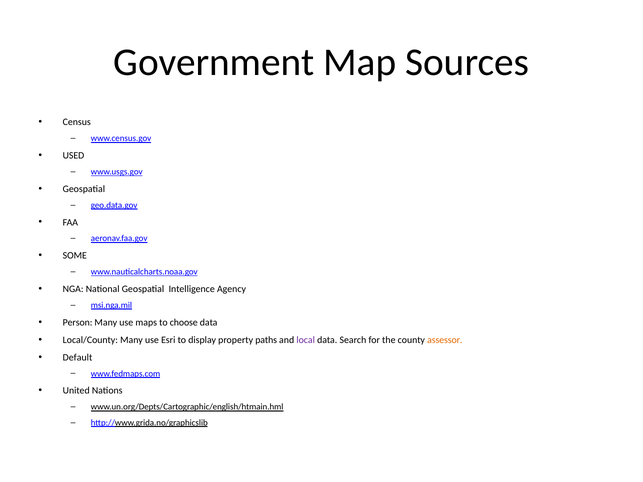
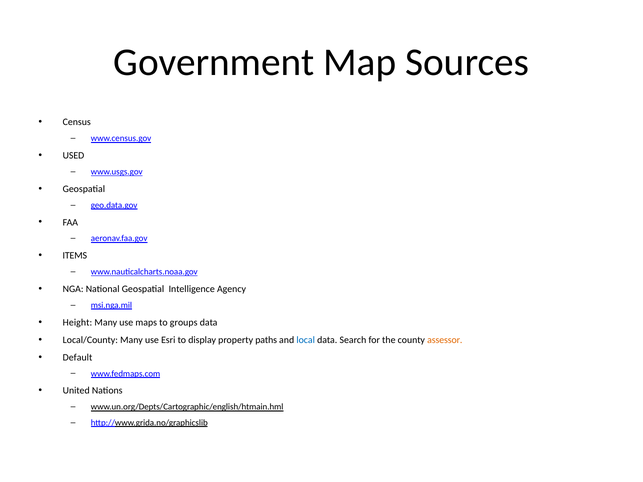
SOME: SOME -> ITEMS
Person: Person -> Height
choose: choose -> groups
local colour: purple -> blue
